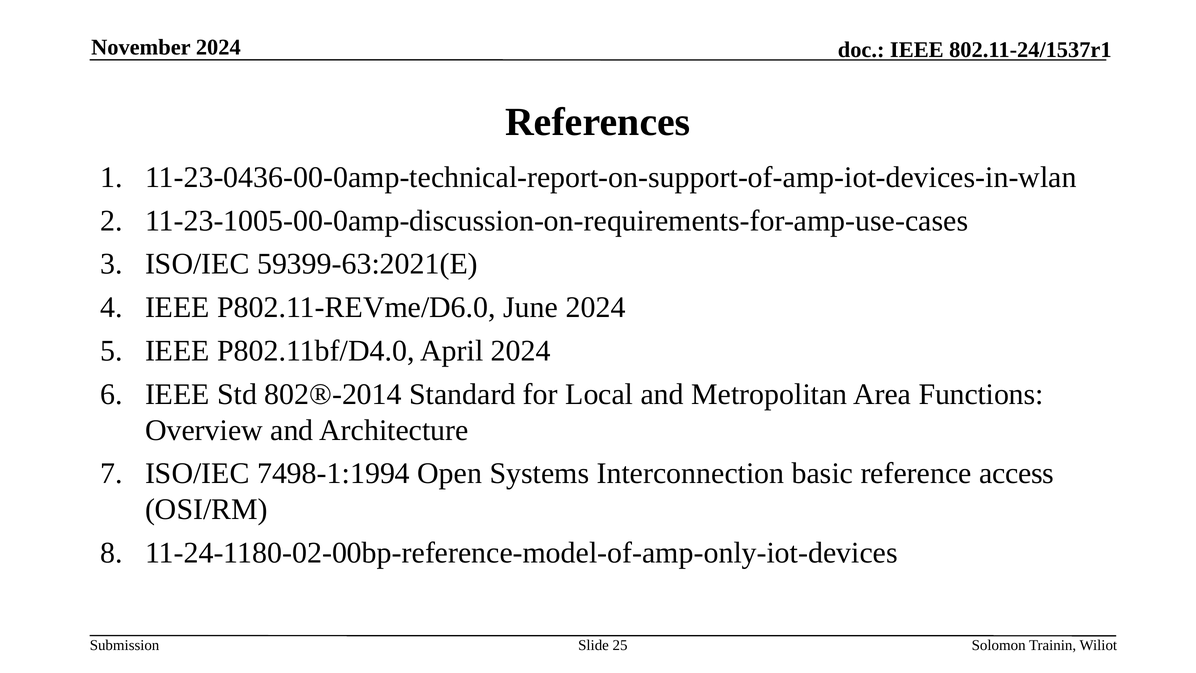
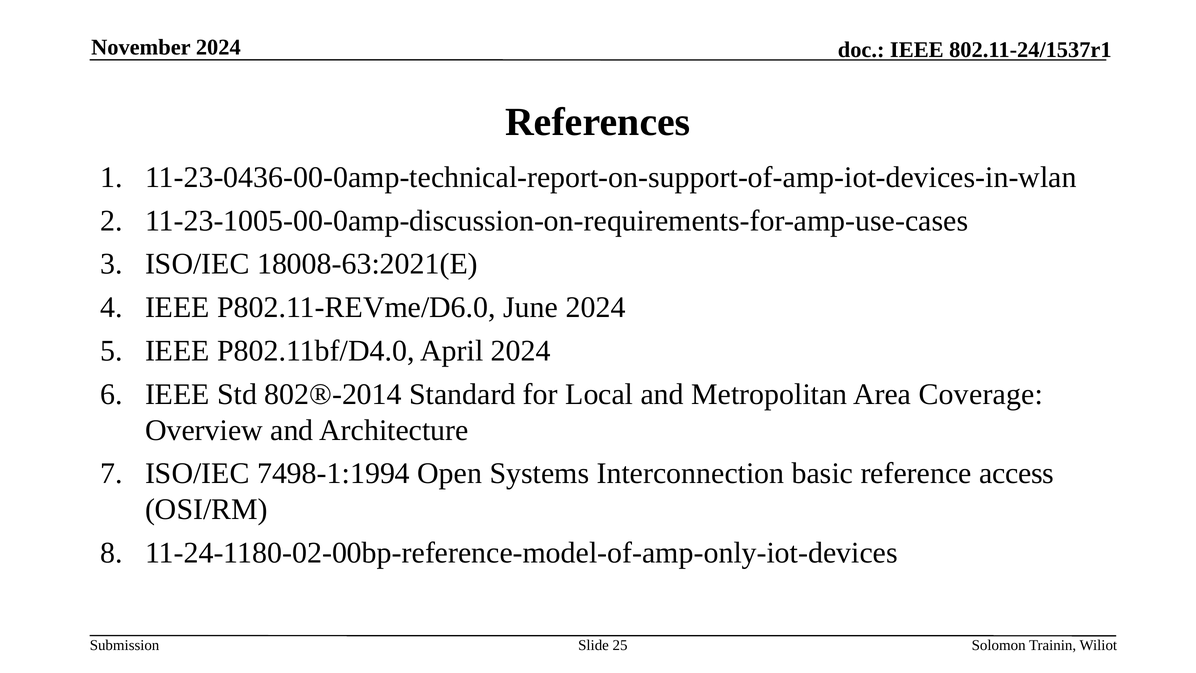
59399-63:2021(E: 59399-63:2021(E -> 18008-63:2021(E
Functions: Functions -> Coverage
